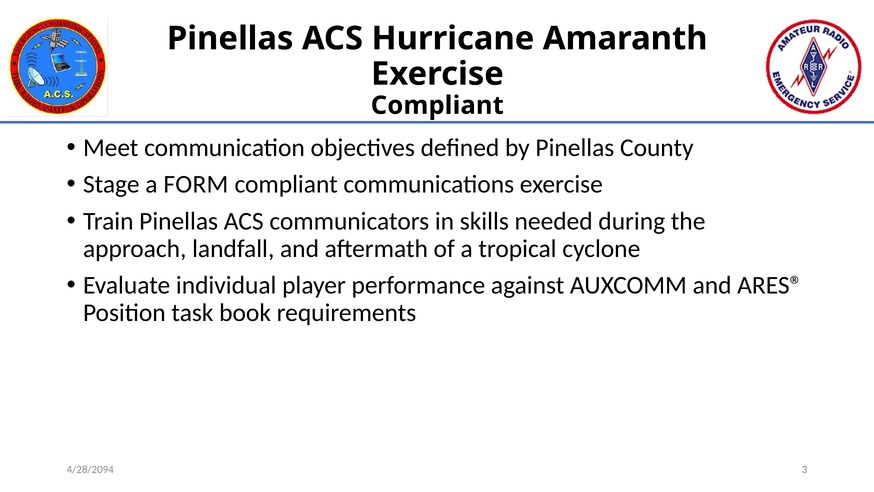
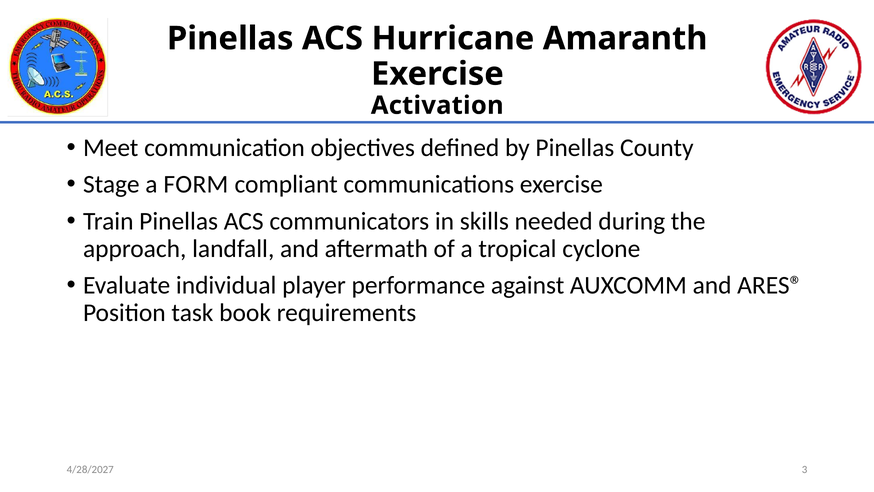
Compliant at (437, 105): Compliant -> Activation
4/28/2094: 4/28/2094 -> 4/28/2027
